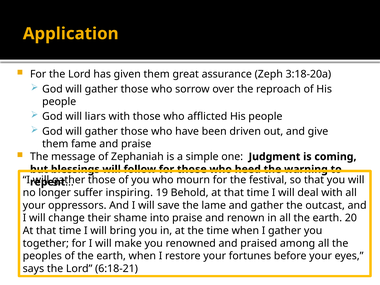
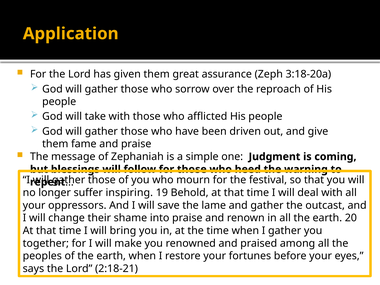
liars: liars -> take
6:18-21: 6:18-21 -> 2:18-21
